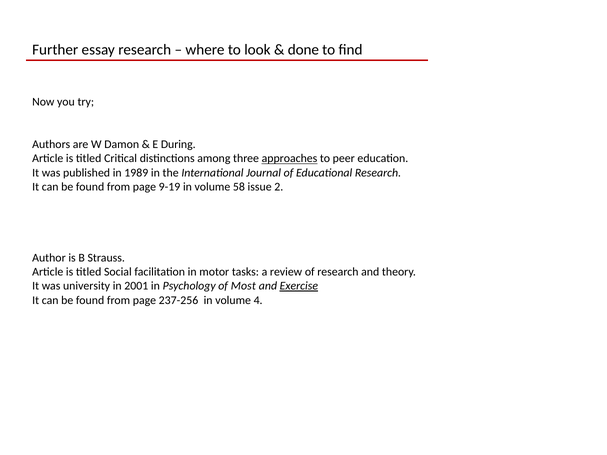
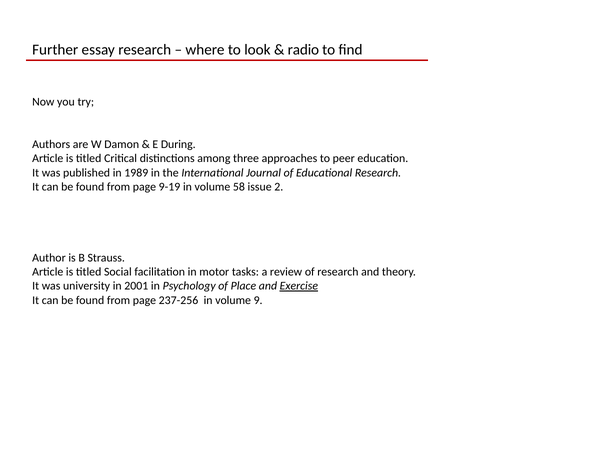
done: done -> radio
approaches underline: present -> none
Most: Most -> Place
4: 4 -> 9
